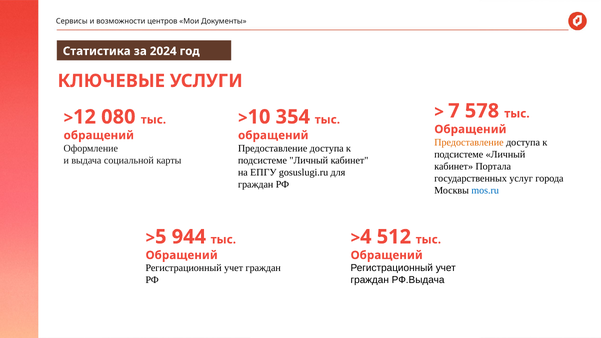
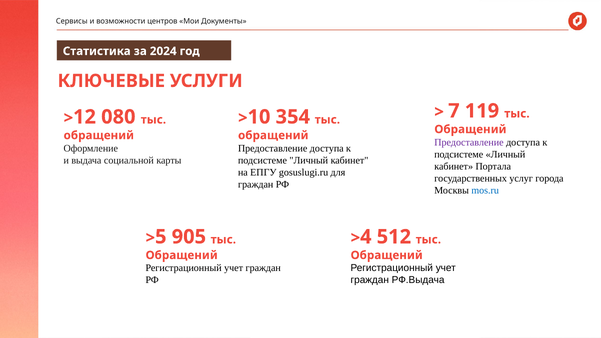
578: 578 -> 119
Предоставление at (469, 142) colour: orange -> purple
944: 944 -> 905
